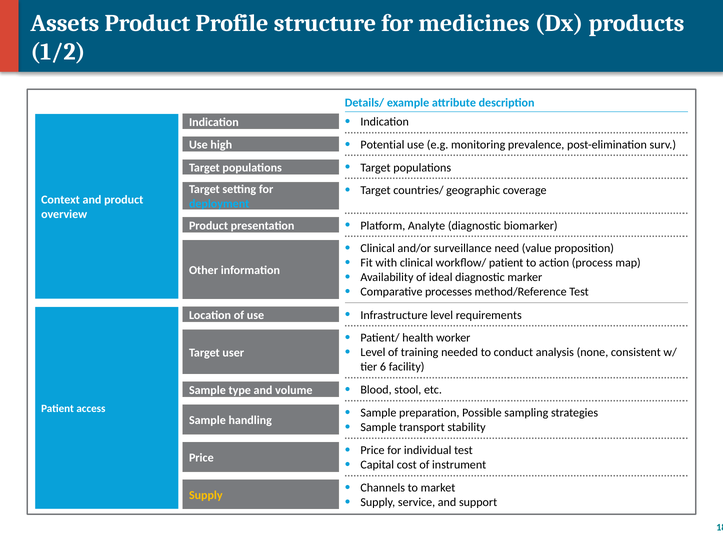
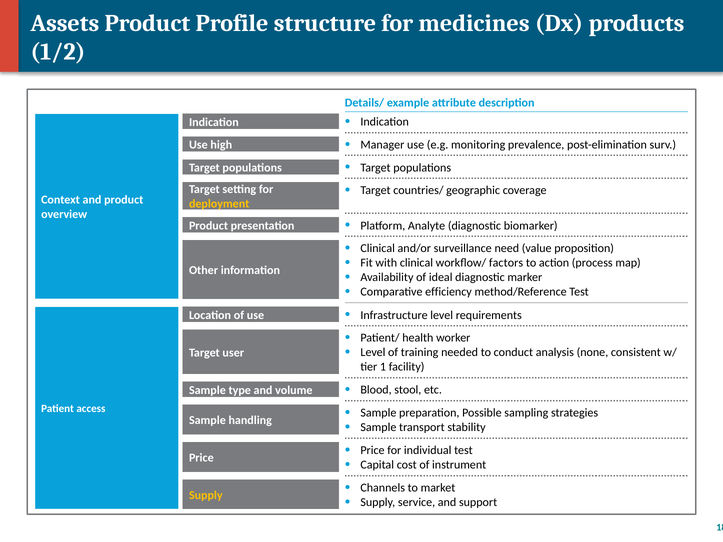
Potential: Potential -> Manager
deployment colour: light blue -> yellow
workflow/ patient: patient -> factors
processes: processes -> efficiency
6: 6 -> 1
